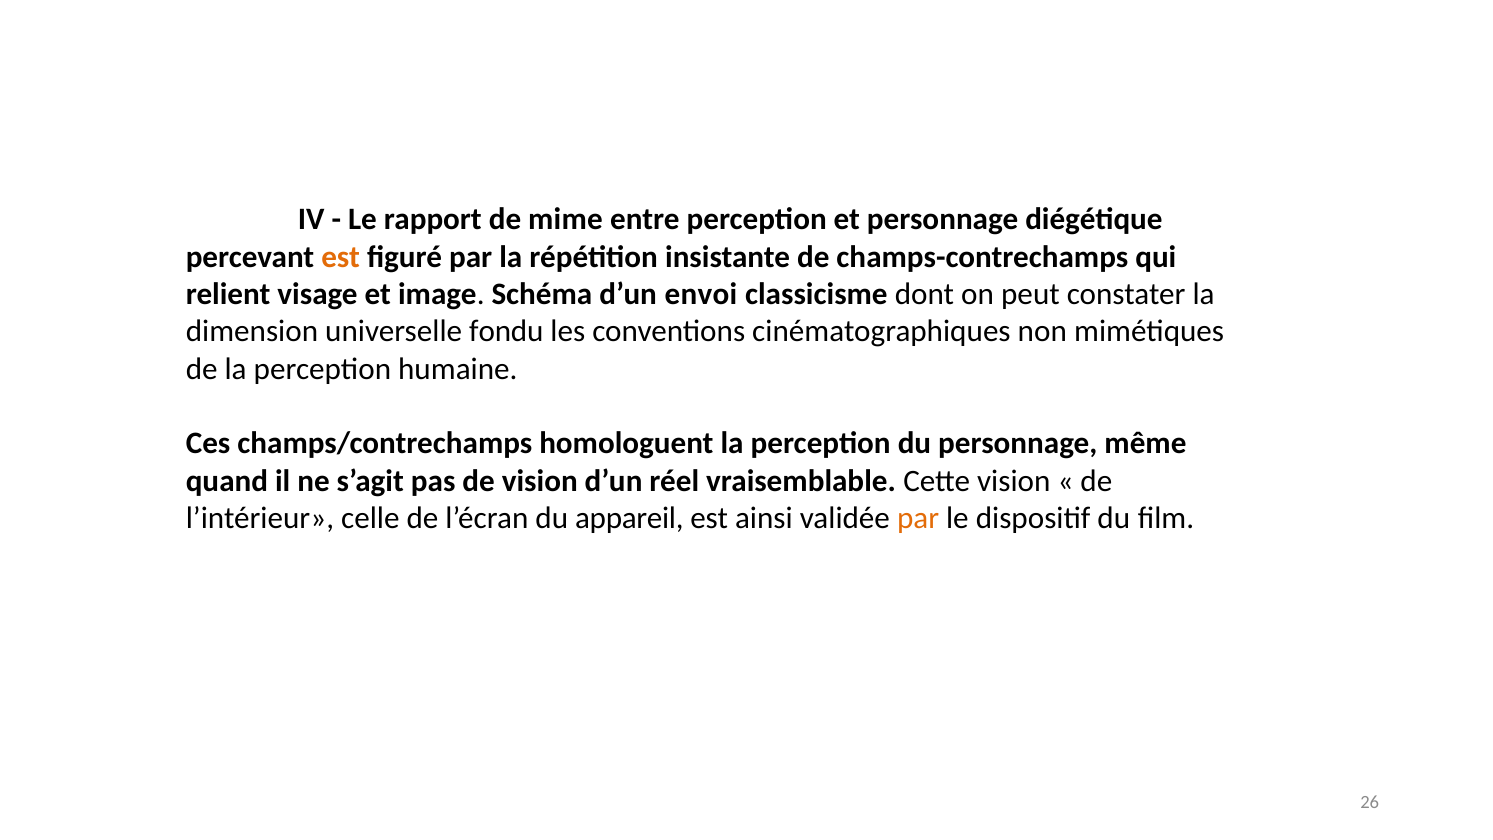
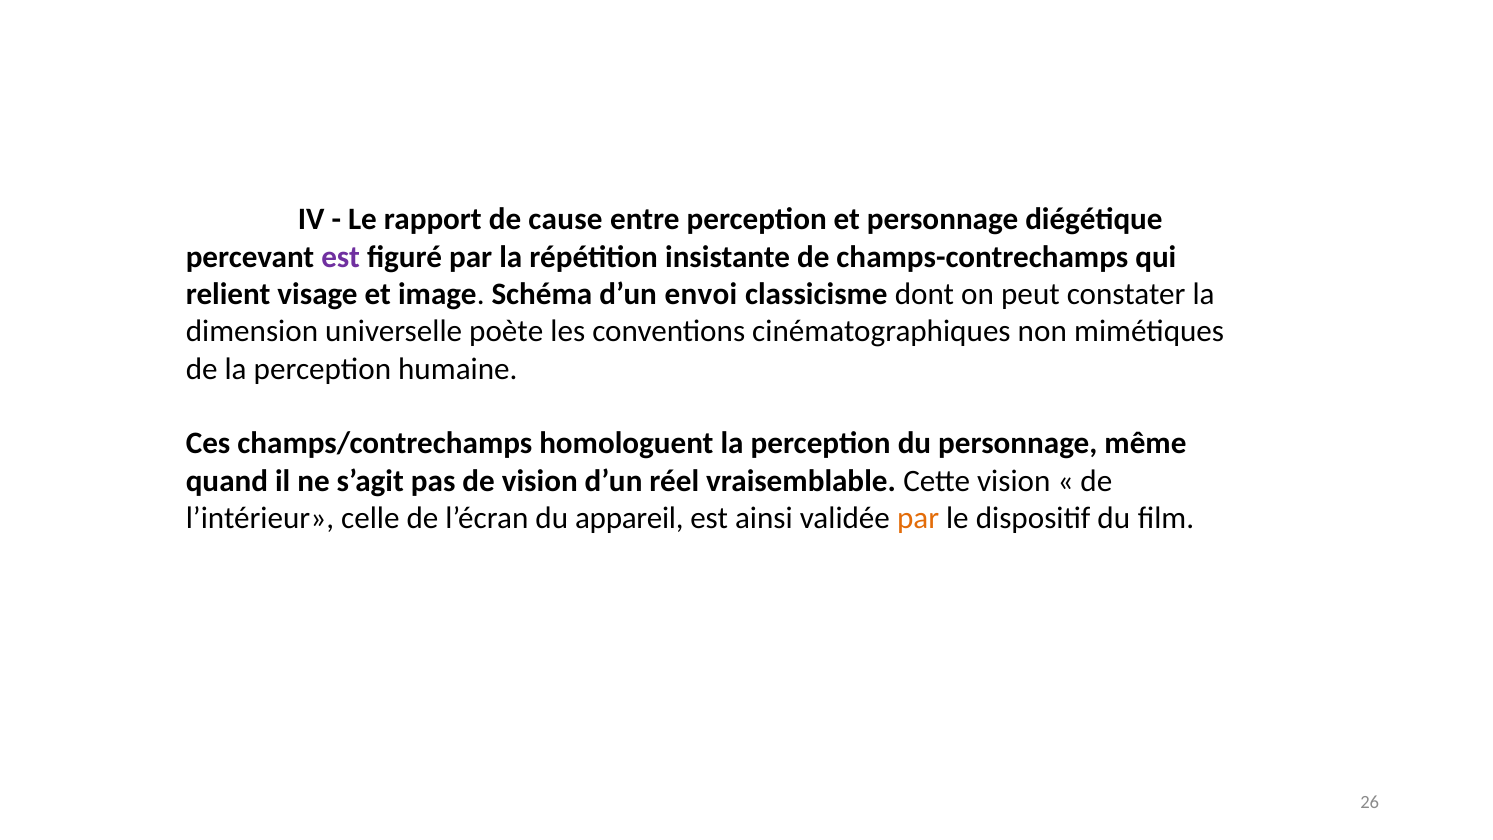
mime: mime -> cause
est at (341, 257) colour: orange -> purple
fondu: fondu -> poète
